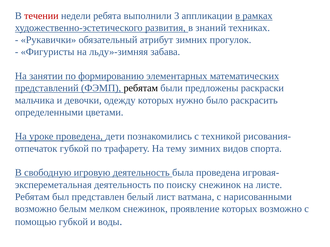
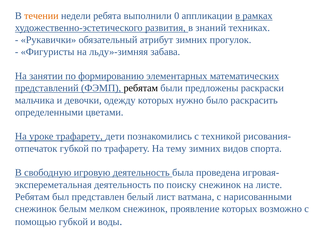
течении colour: red -> orange
3: 3 -> 0
уроке проведена: проведена -> трафарету
возможно at (36, 209): возможно -> снежинок
